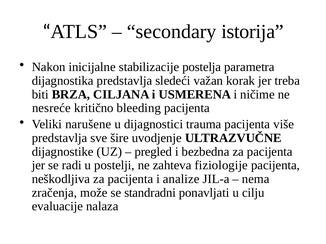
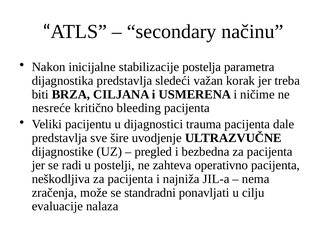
istorija: istorija -> načinu
narušene: narušene -> pacijentu
više: više -> dale
fiziologije: fiziologije -> operativno
analize: analize -> najniža
